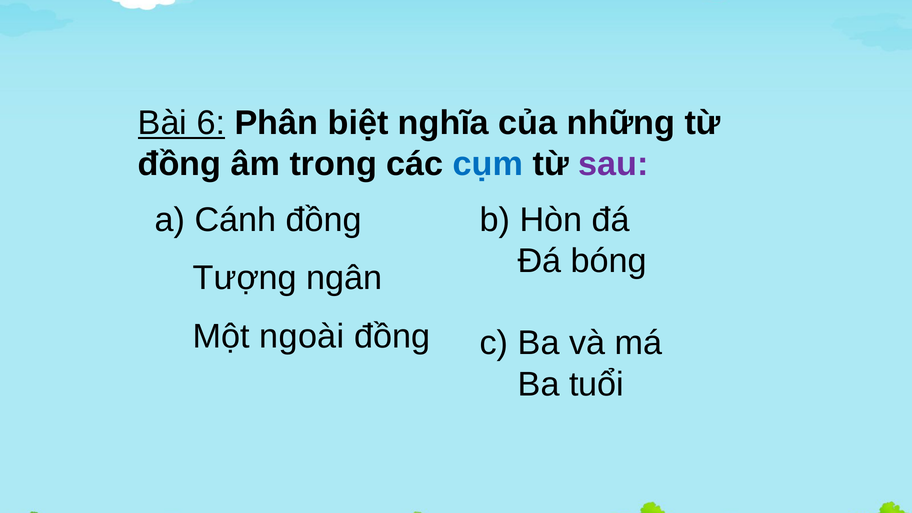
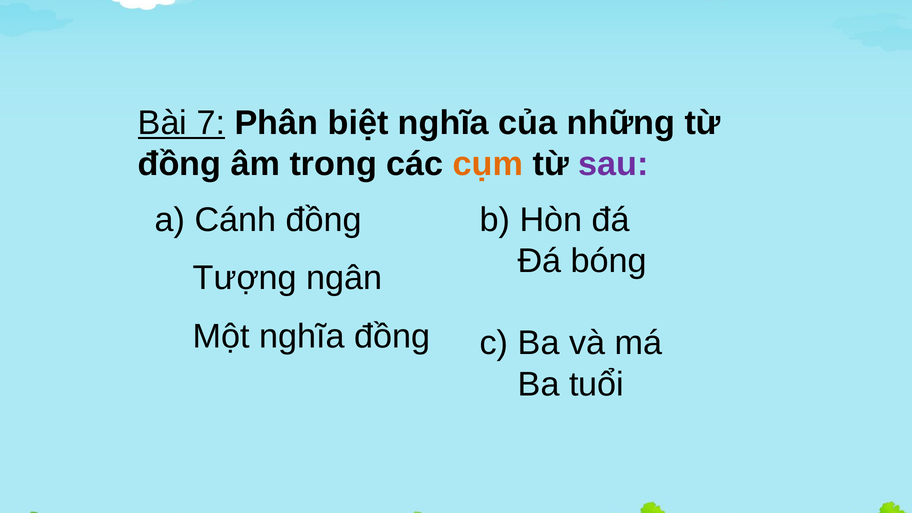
6: 6 -> 7
cụm colour: blue -> orange
Một ngoài: ngoài -> nghĩa
